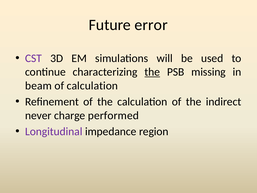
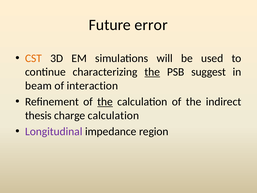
CST colour: purple -> orange
missing: missing -> suggest
of calculation: calculation -> interaction
the at (105, 102) underline: none -> present
never: never -> thesis
charge performed: performed -> calculation
